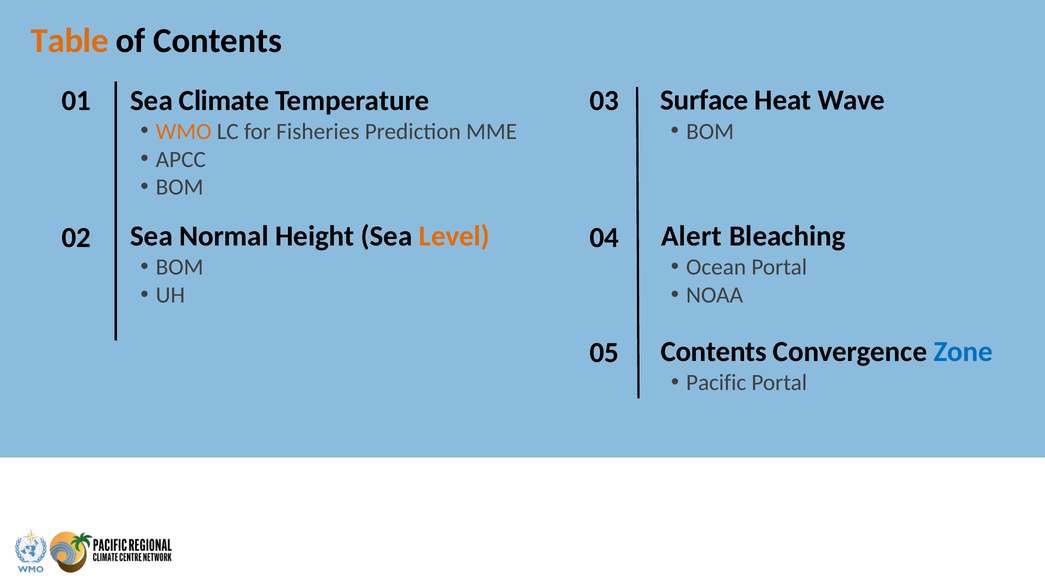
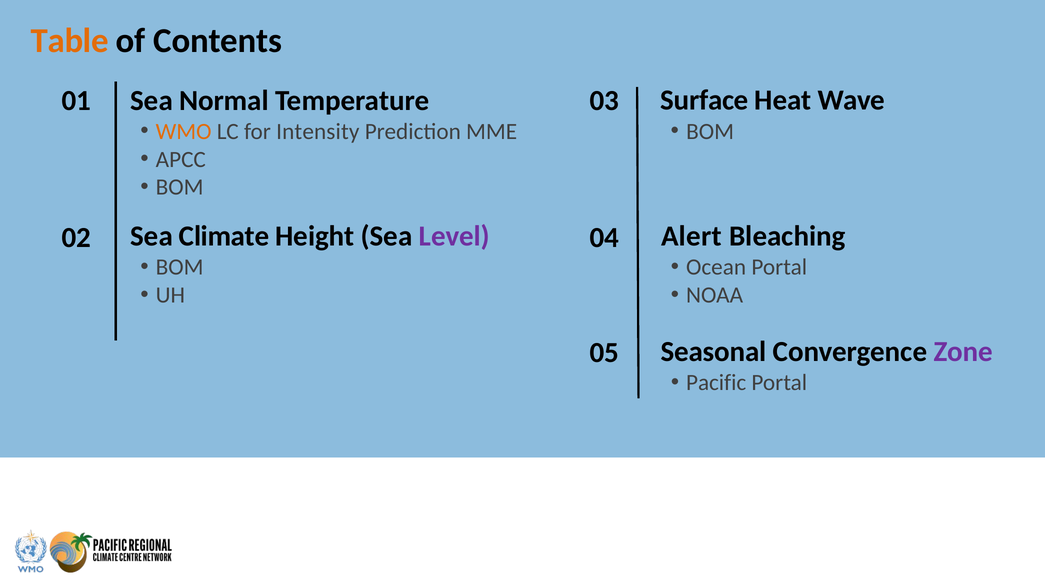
Climate: Climate -> Normal
Fisheries: Fisheries -> Intensity
Normal: Normal -> Climate
Level colour: orange -> purple
Contents at (714, 352): Contents -> Seasonal
Zone colour: blue -> purple
